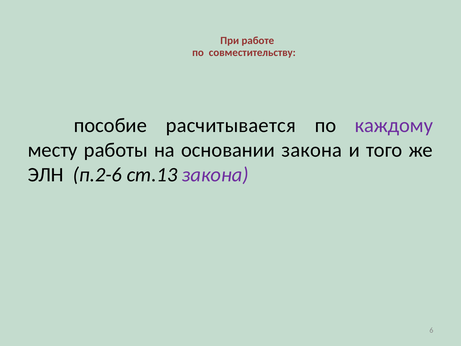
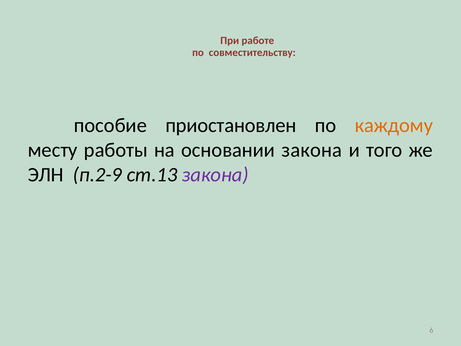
расчитывается: расчитывается -> приостановлен
каждому colour: purple -> orange
п.2-6: п.2-6 -> п.2-9
